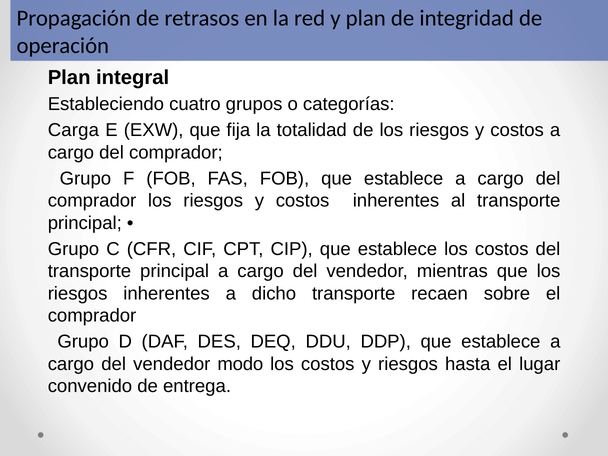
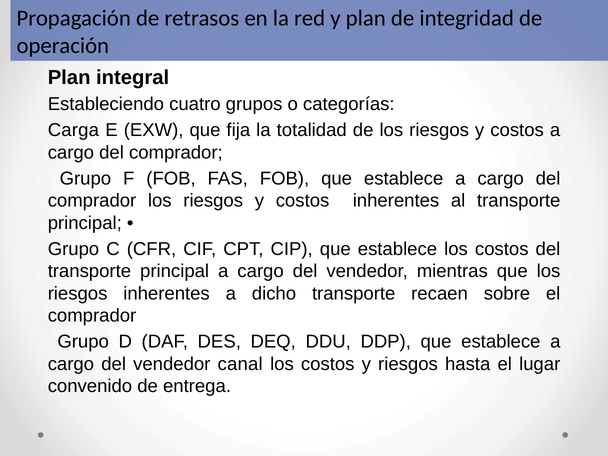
modo: modo -> canal
